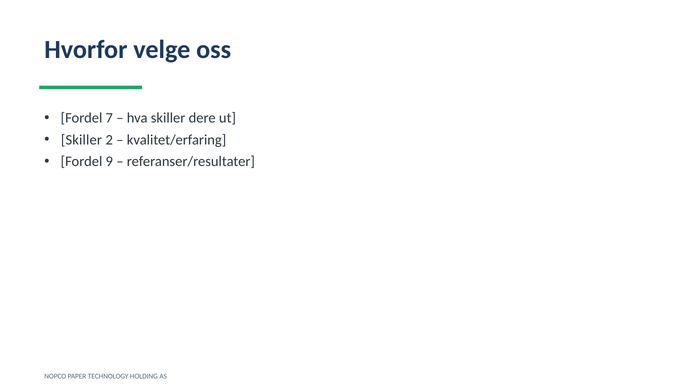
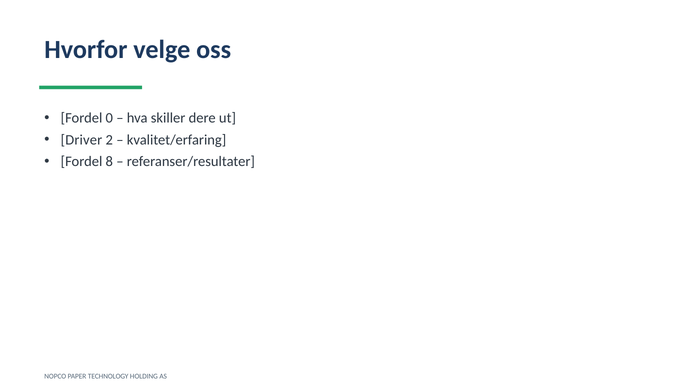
7: 7 -> 0
Skiller at (81, 140): Skiller -> Driver
9: 9 -> 8
